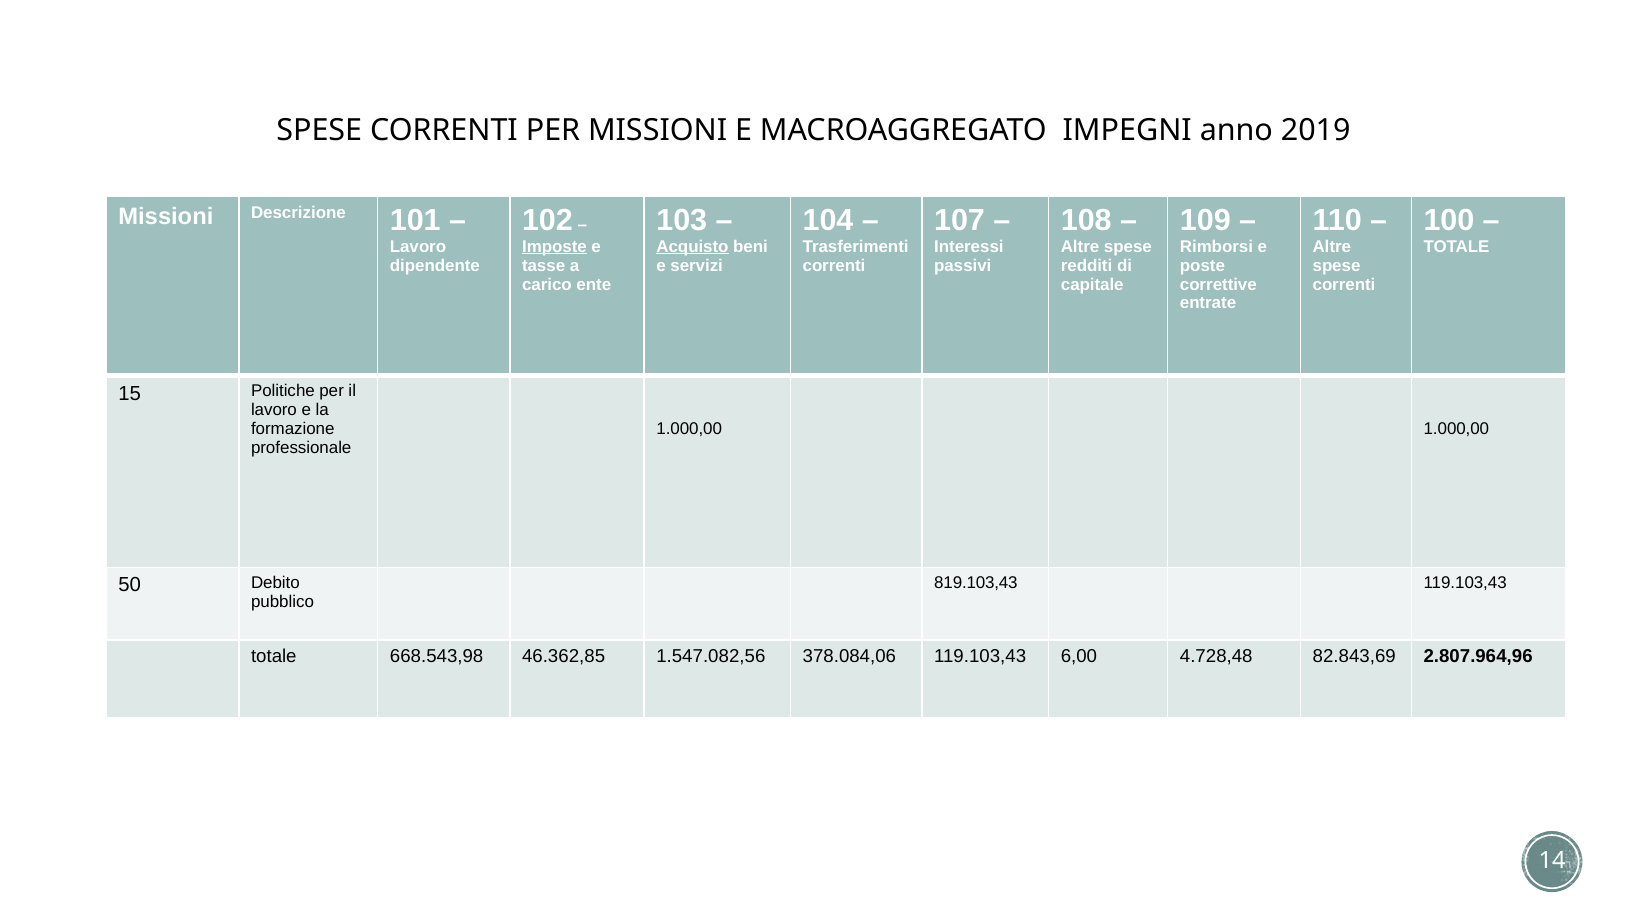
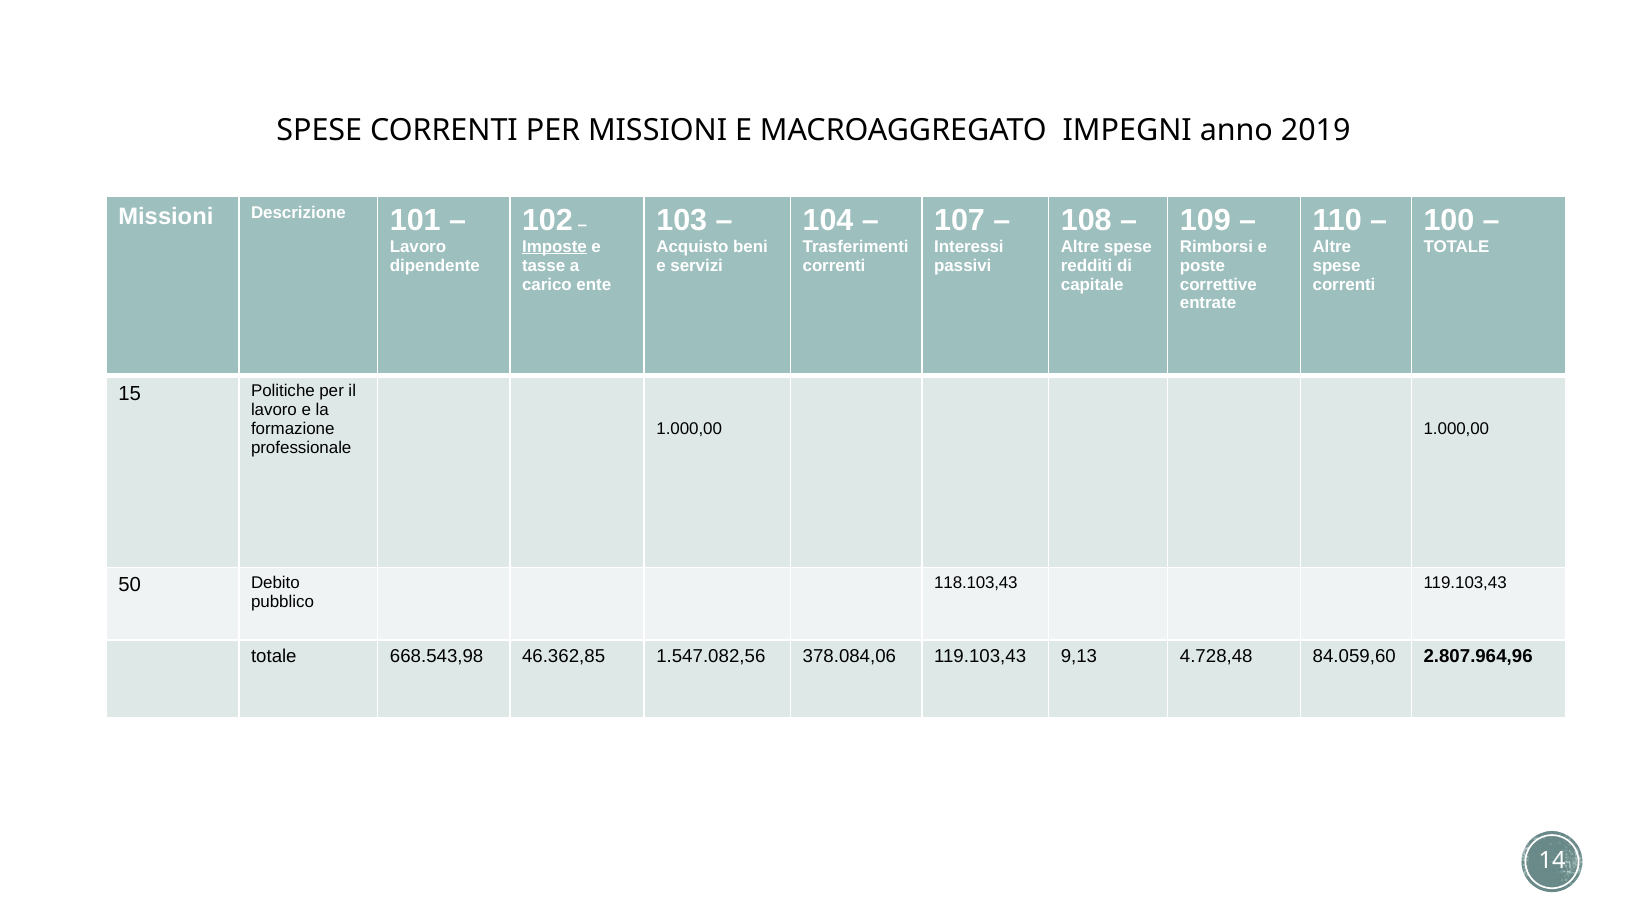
Acquisto underline: present -> none
819.103,43: 819.103,43 -> 118.103,43
6,00: 6,00 -> 9,13
82.843,69: 82.843,69 -> 84.059,60
